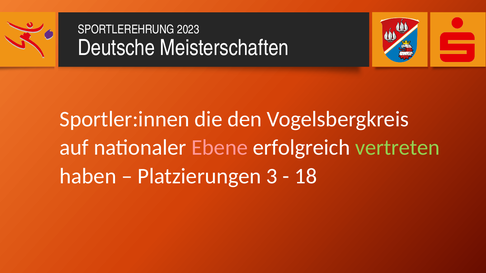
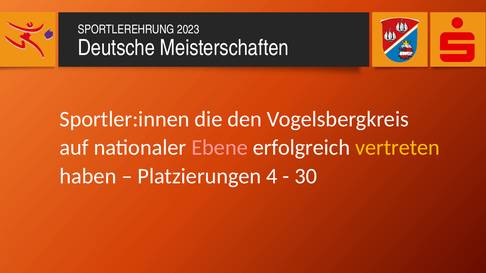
vertreten colour: light green -> yellow
3: 3 -> 4
18: 18 -> 30
